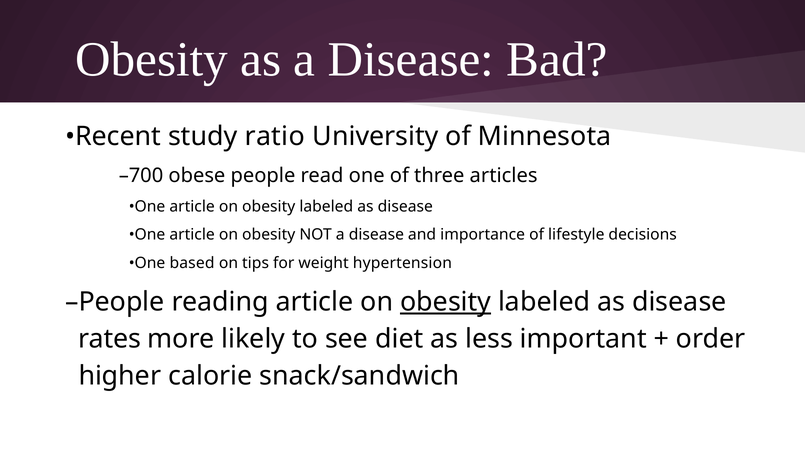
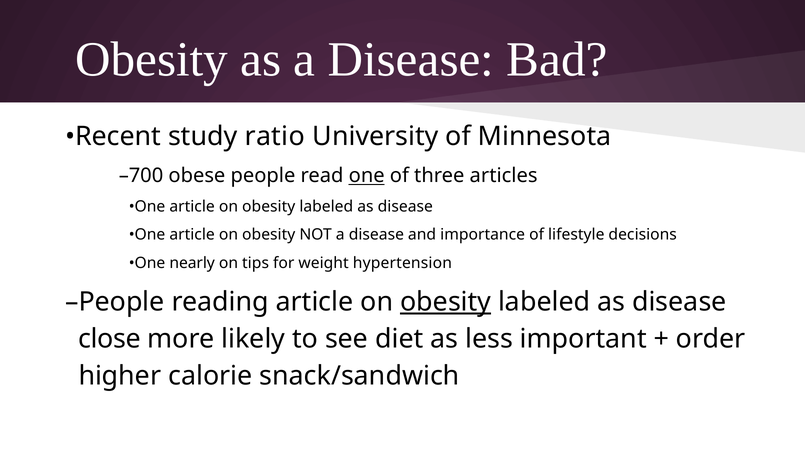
one at (367, 176) underline: none -> present
based: based -> nearly
rates: rates -> close
